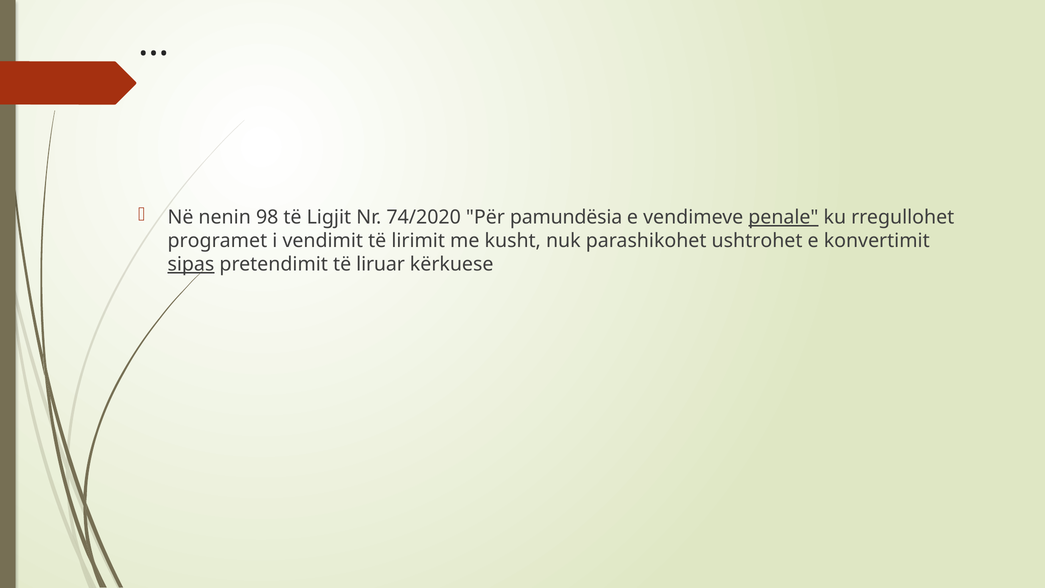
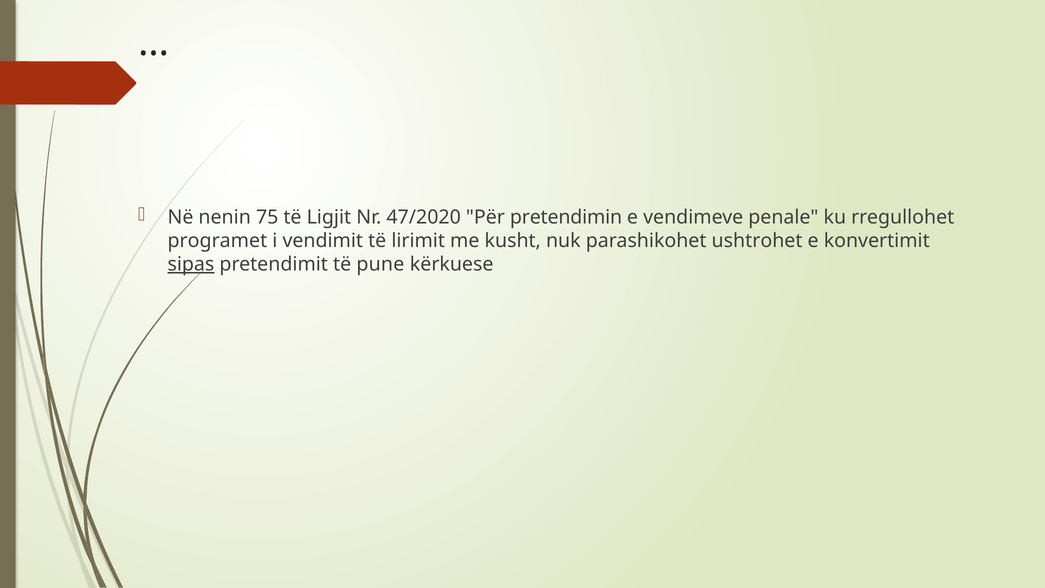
98: 98 -> 75
74/2020: 74/2020 -> 47/2020
pamundësia: pamundësia -> pretendimin
penale underline: present -> none
liruar: liruar -> pune
